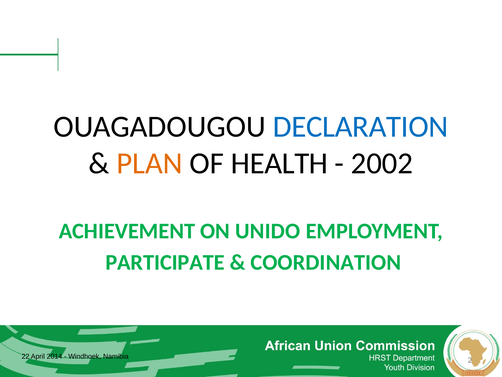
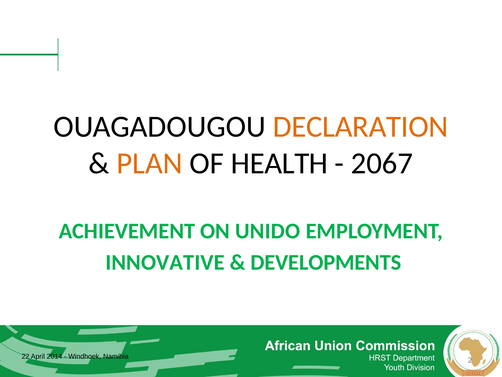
DECLARATION colour: blue -> orange
2002: 2002 -> 2067
PARTICIPATE: PARTICIPATE -> INNOVATIVE
COORDINATION: COORDINATION -> DEVELOPMENTS
